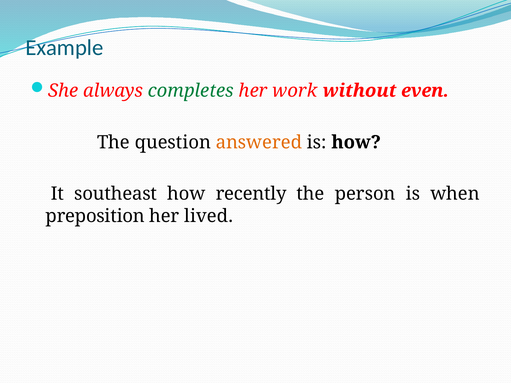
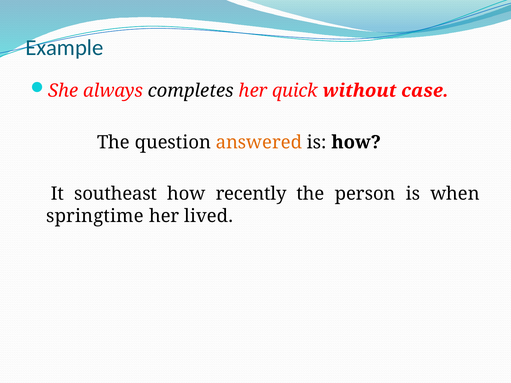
completes colour: green -> black
work: work -> quick
even: even -> case
preposition: preposition -> springtime
